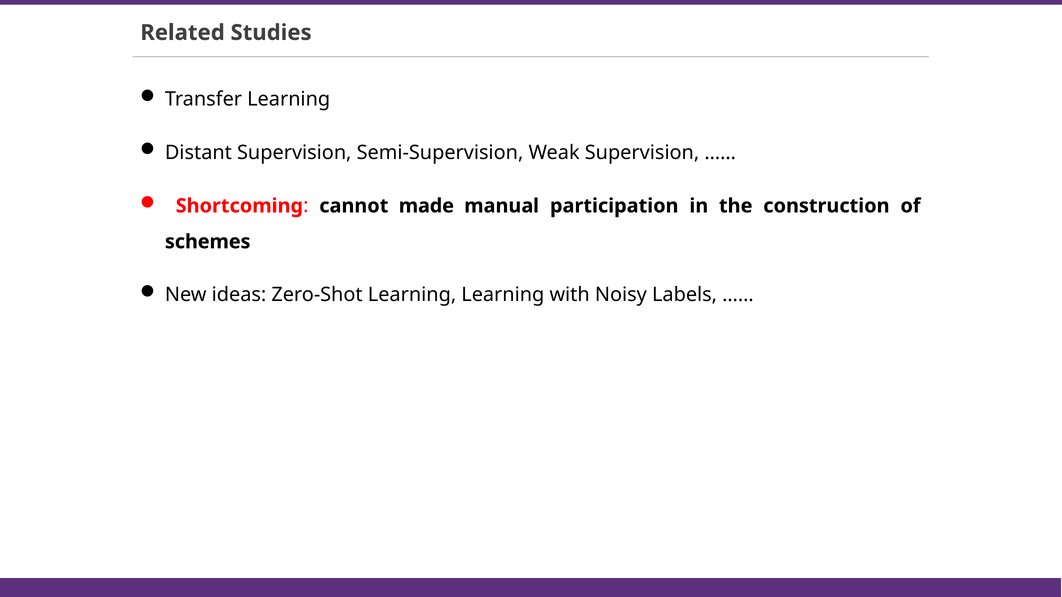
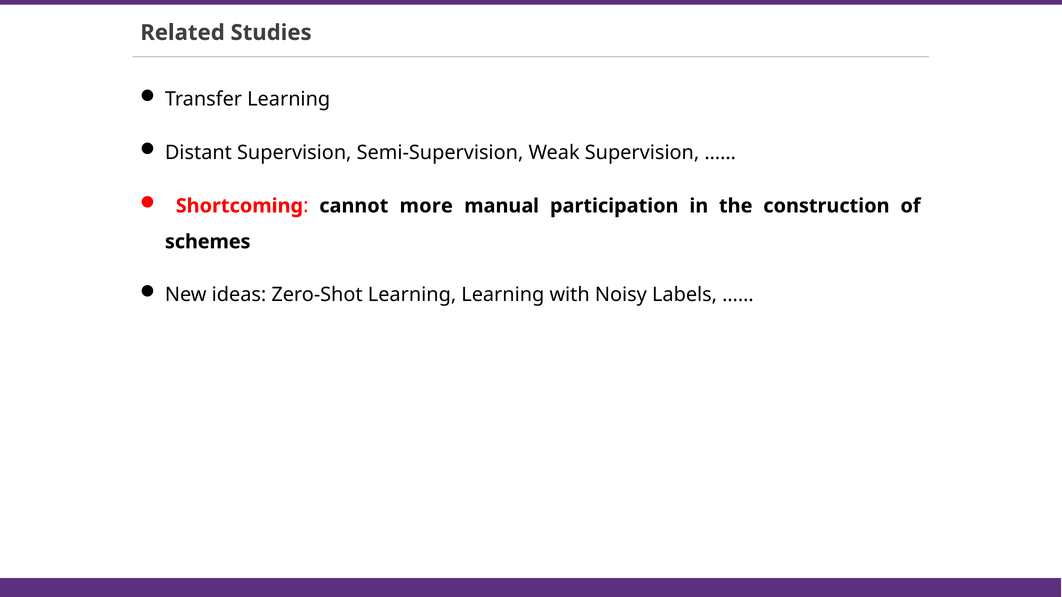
made: made -> more
